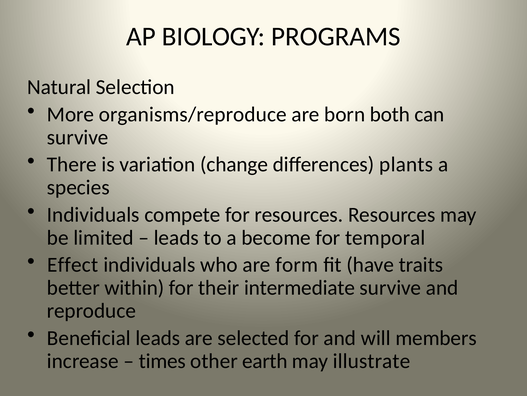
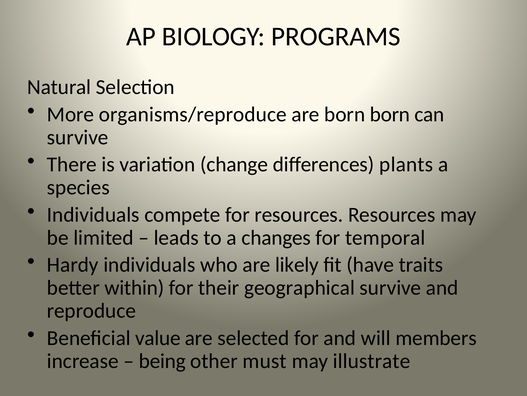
born both: both -> born
become: become -> changes
Effect: Effect -> Hardy
form: form -> likely
intermediate: intermediate -> geographical
Beneficial leads: leads -> value
times: times -> being
earth: earth -> must
